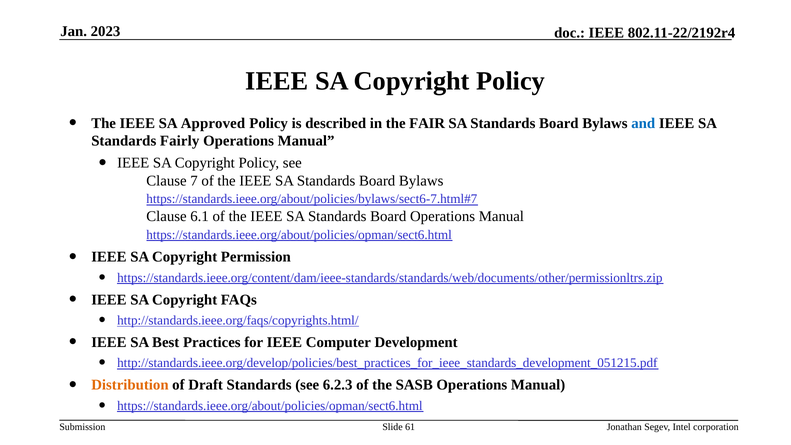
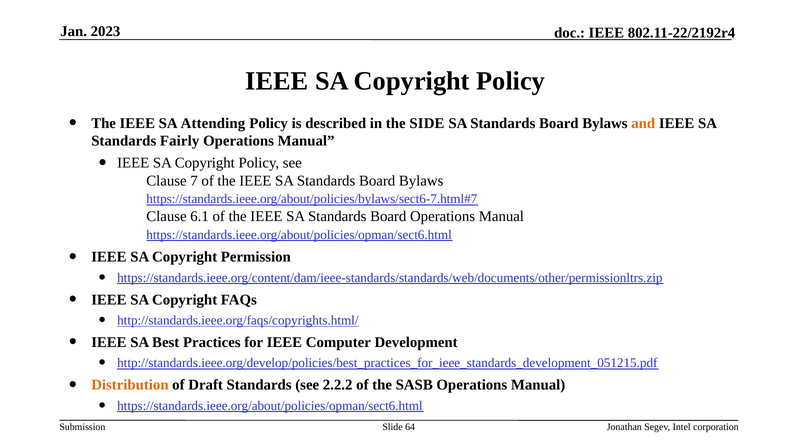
Approved: Approved -> Attending
FAIR: FAIR -> SIDE
and colour: blue -> orange
6.2.3: 6.2.3 -> 2.2.2
61: 61 -> 64
